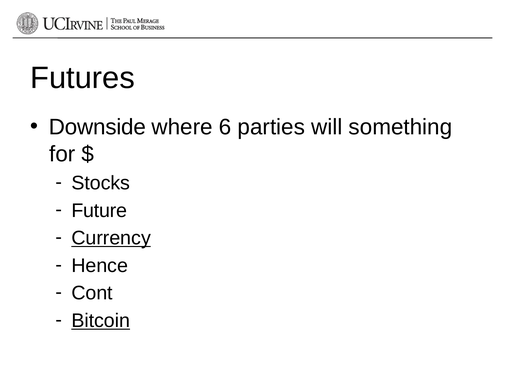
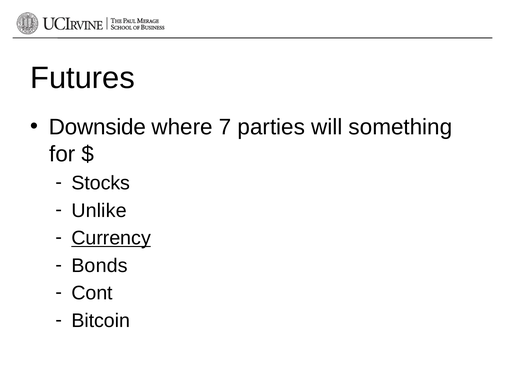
6: 6 -> 7
Future: Future -> Unlike
Hence: Hence -> Bonds
Bitcoin underline: present -> none
